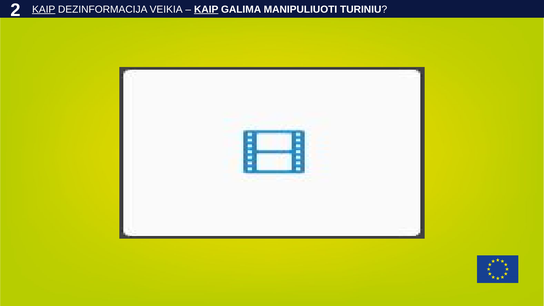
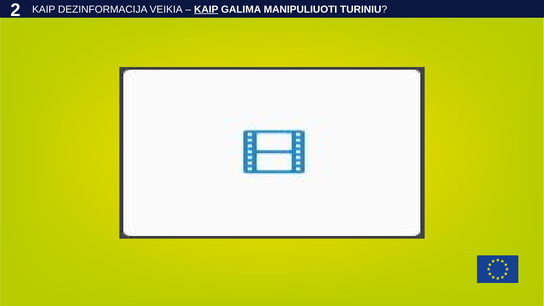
KAIP at (44, 9) underline: present -> none
